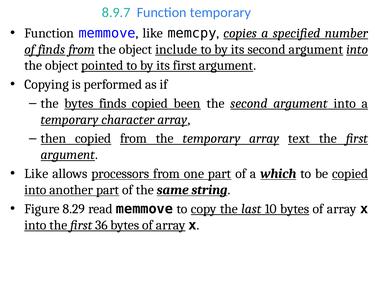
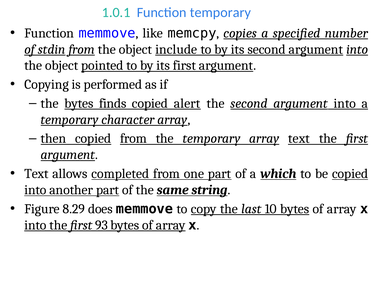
8.9.7: 8.9.7 -> 1.0.1
of finds: finds -> stdin
been: been -> alert
Like at (36, 174): Like -> Text
processors: processors -> completed
read: read -> does
36: 36 -> 93
